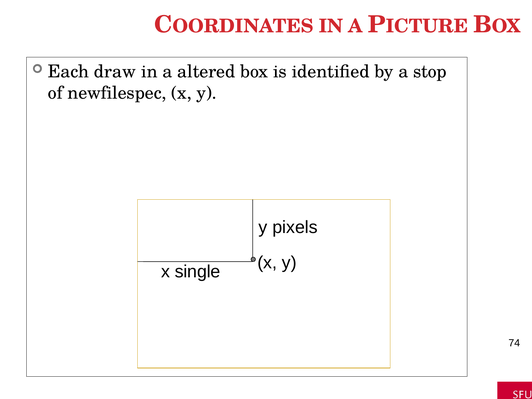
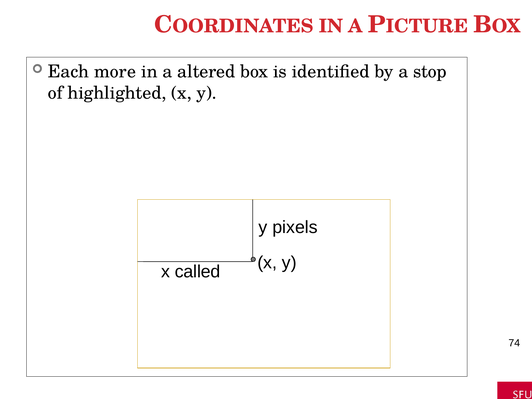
draw: draw -> more
newfilespec: newfilespec -> highlighted
single: single -> called
